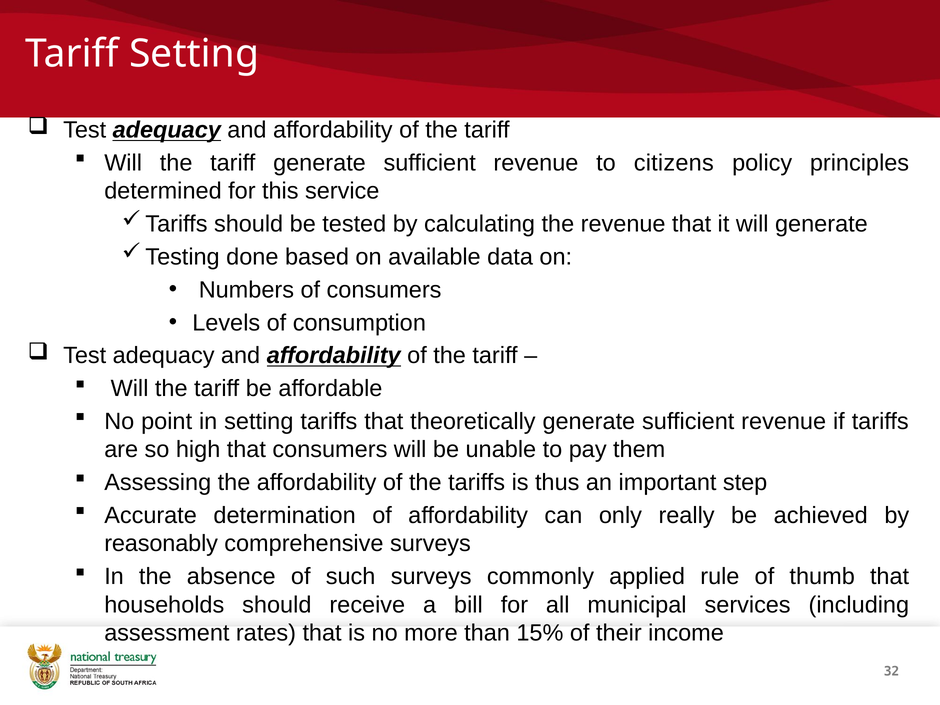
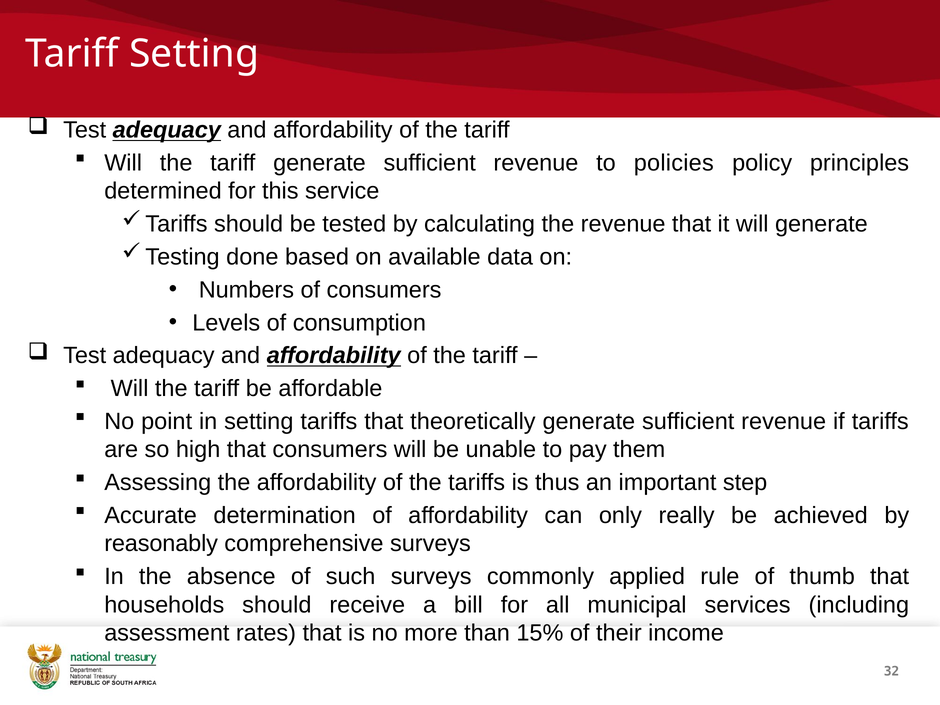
citizens: citizens -> policies
